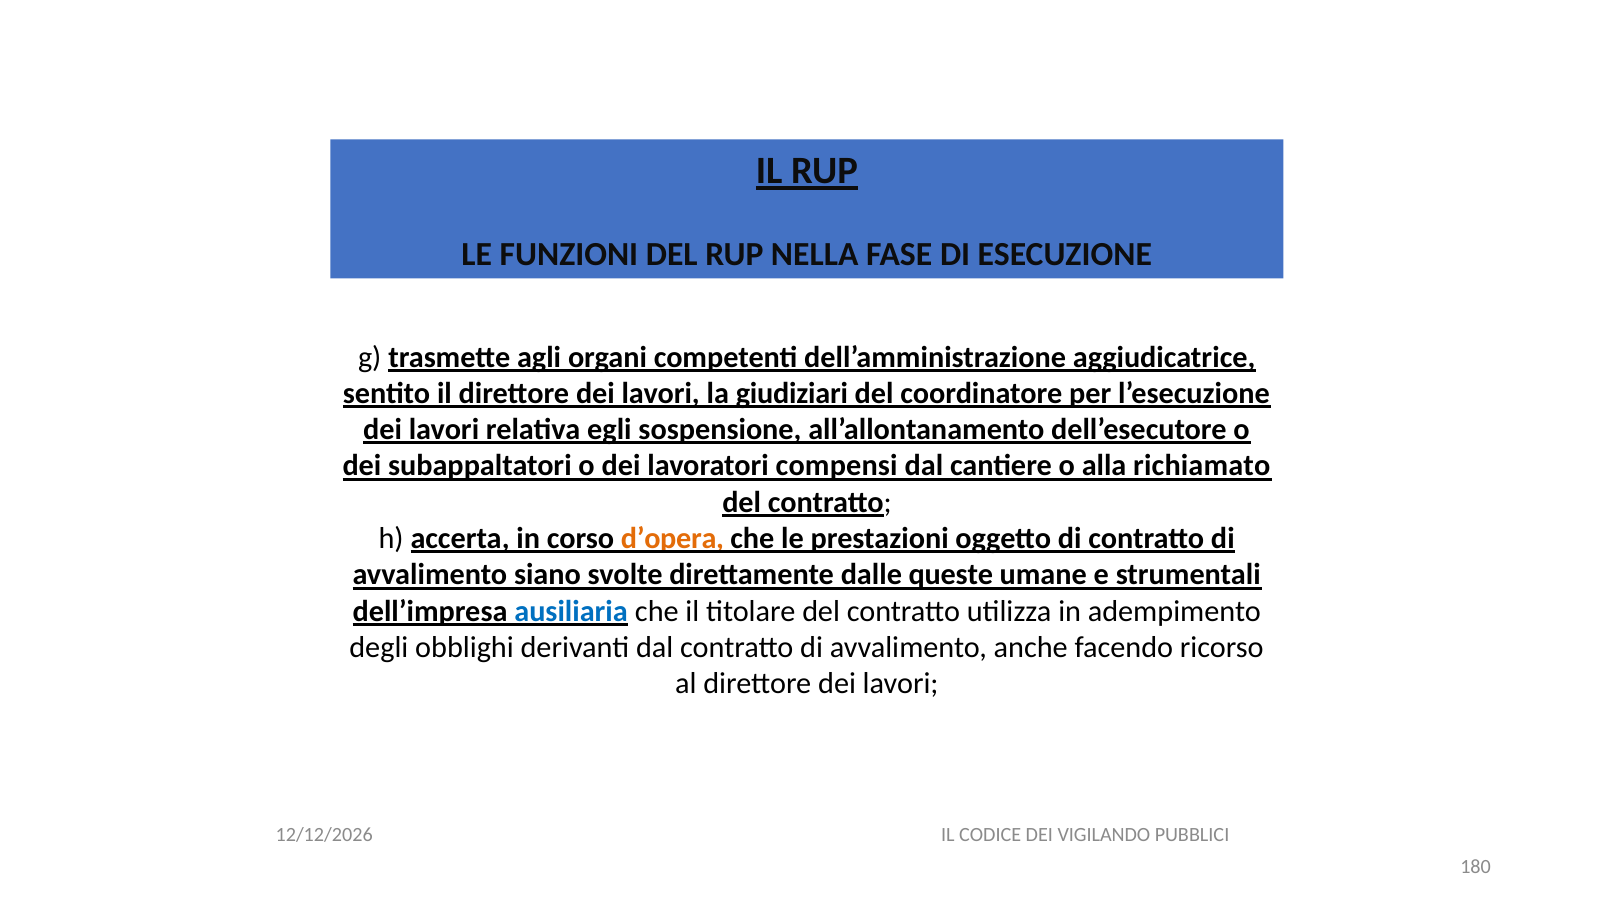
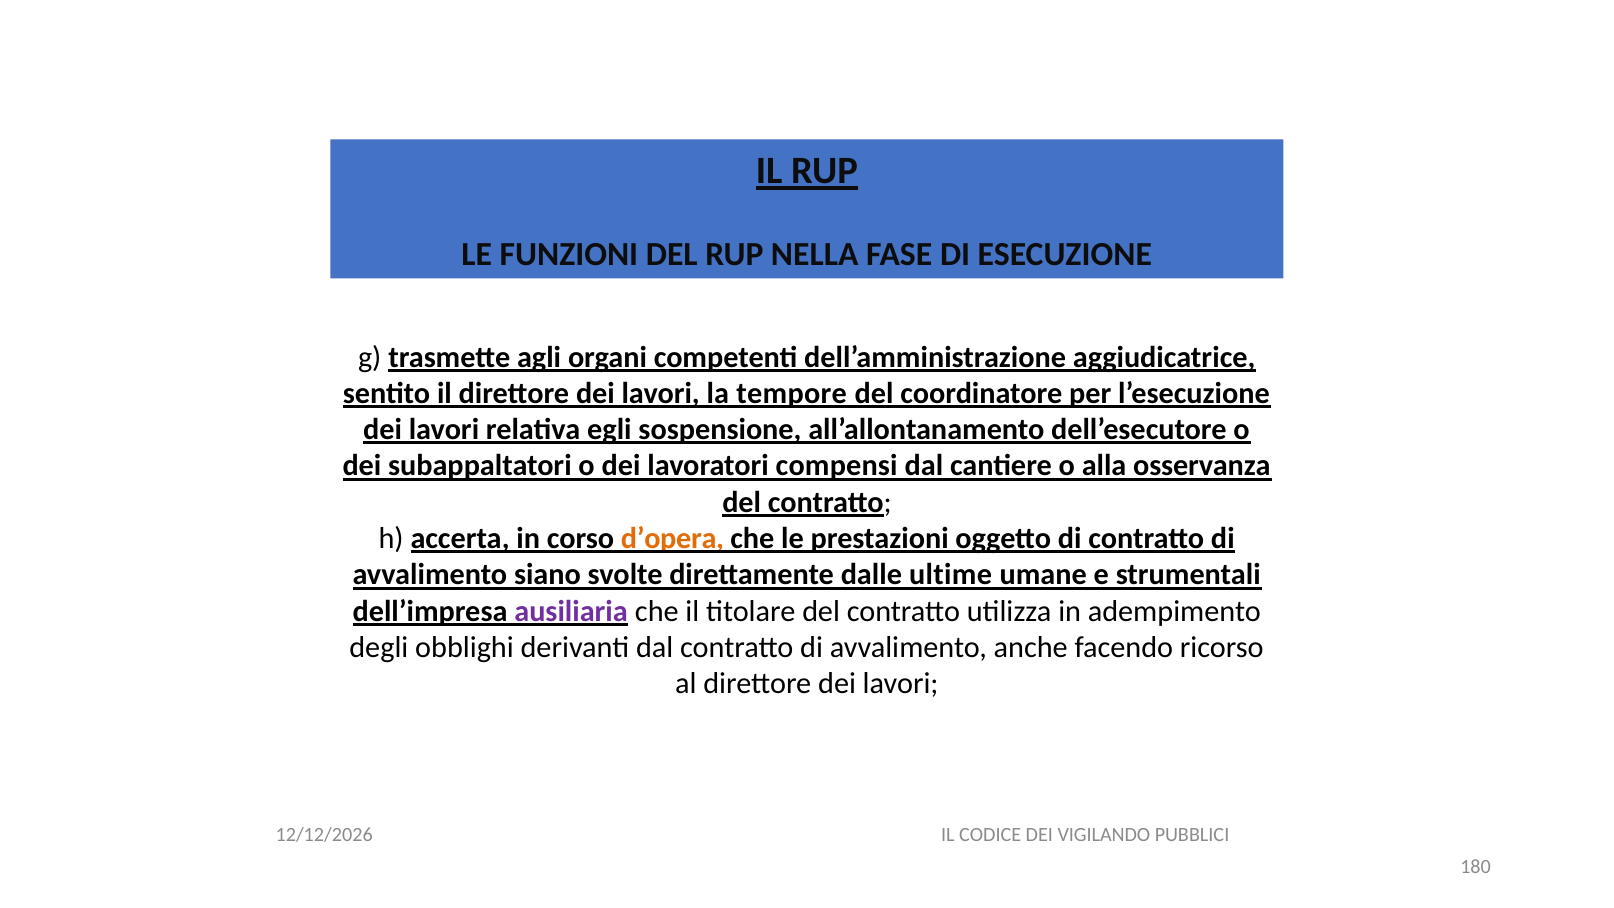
giudiziari: giudiziari -> tempore
richiamato: richiamato -> osservanza
queste: queste -> ultime
ausiliaria colour: blue -> purple
